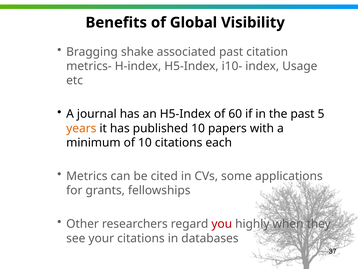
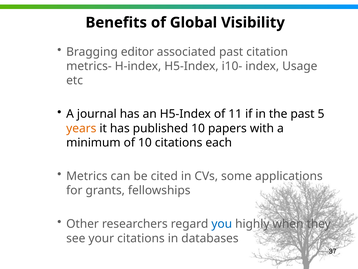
shake: shake -> editor
60: 60 -> 11
you colour: red -> blue
